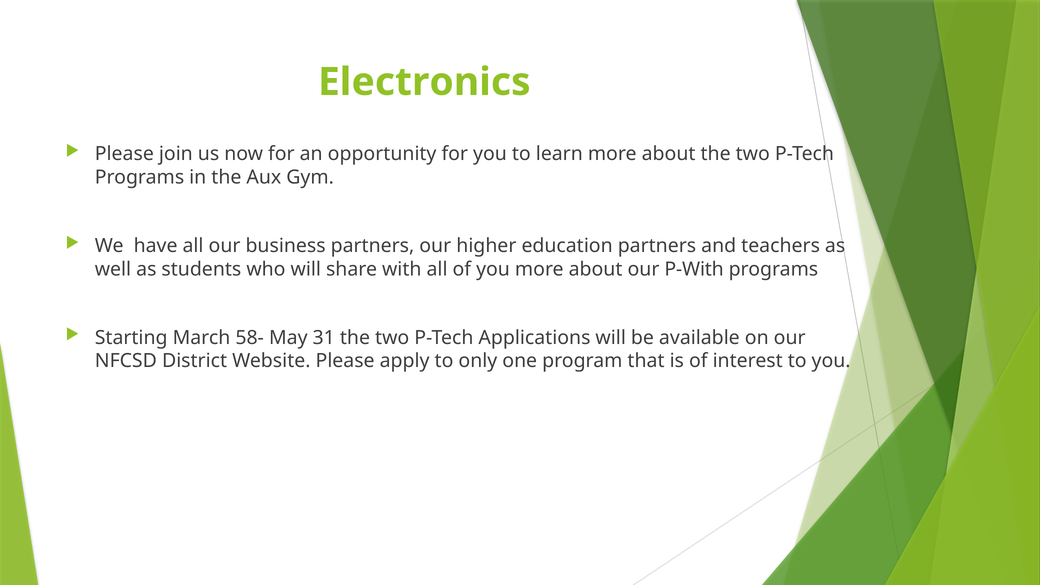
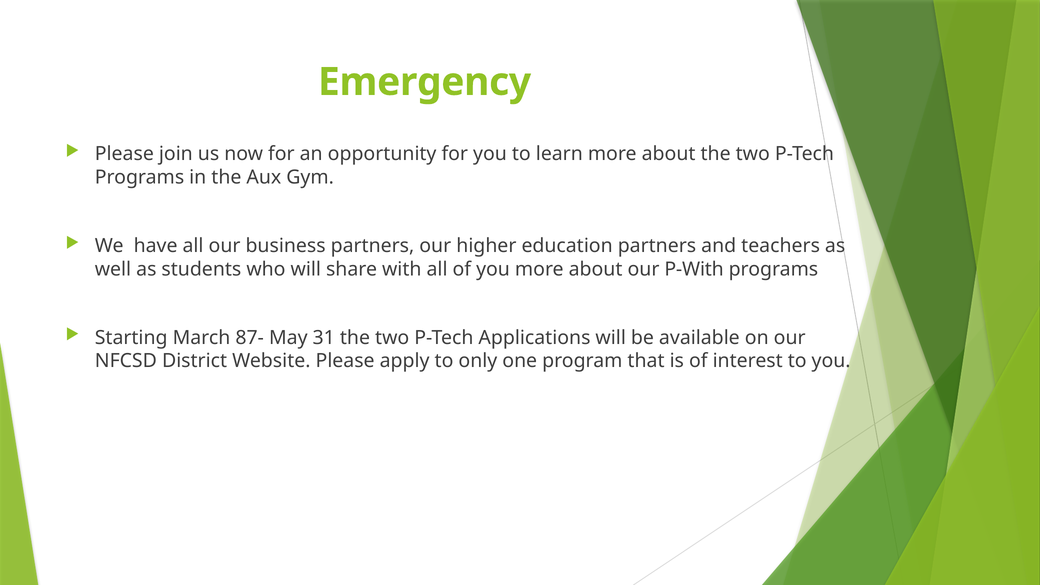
Electronics: Electronics -> Emergency
58-: 58- -> 87-
